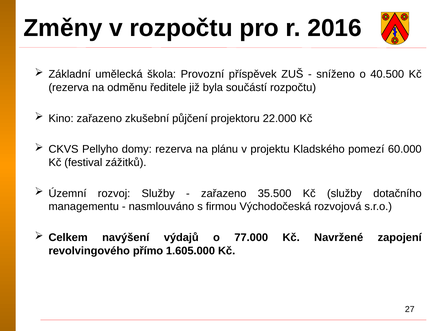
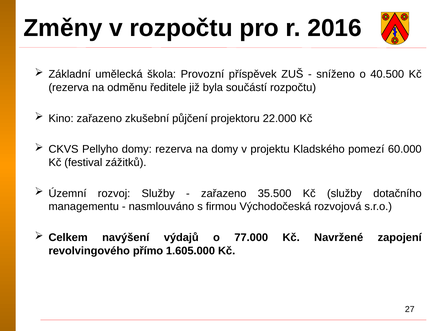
na plánu: plánu -> domy
